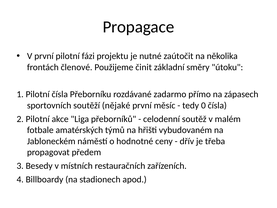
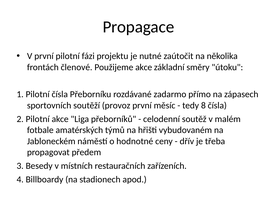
Použijeme činit: činit -> akce
nějaké: nějaké -> provoz
0: 0 -> 8
